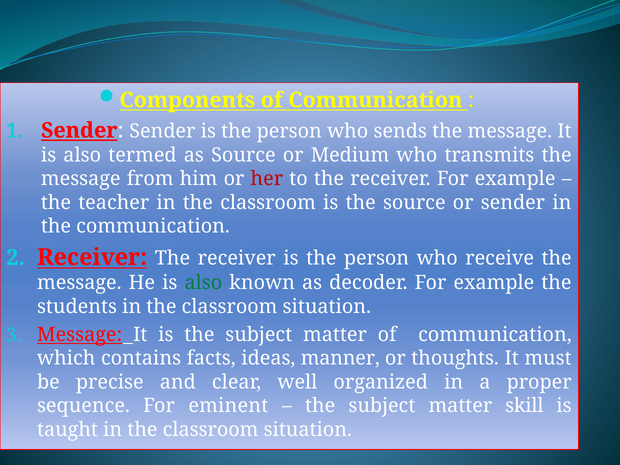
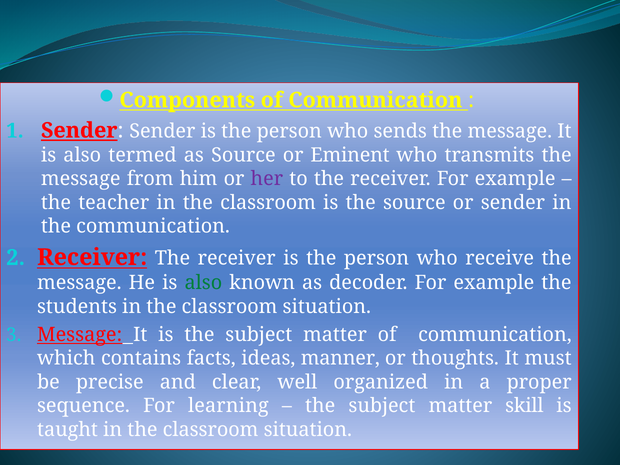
Medium: Medium -> Eminent
her colour: red -> purple
eminent: eminent -> learning
